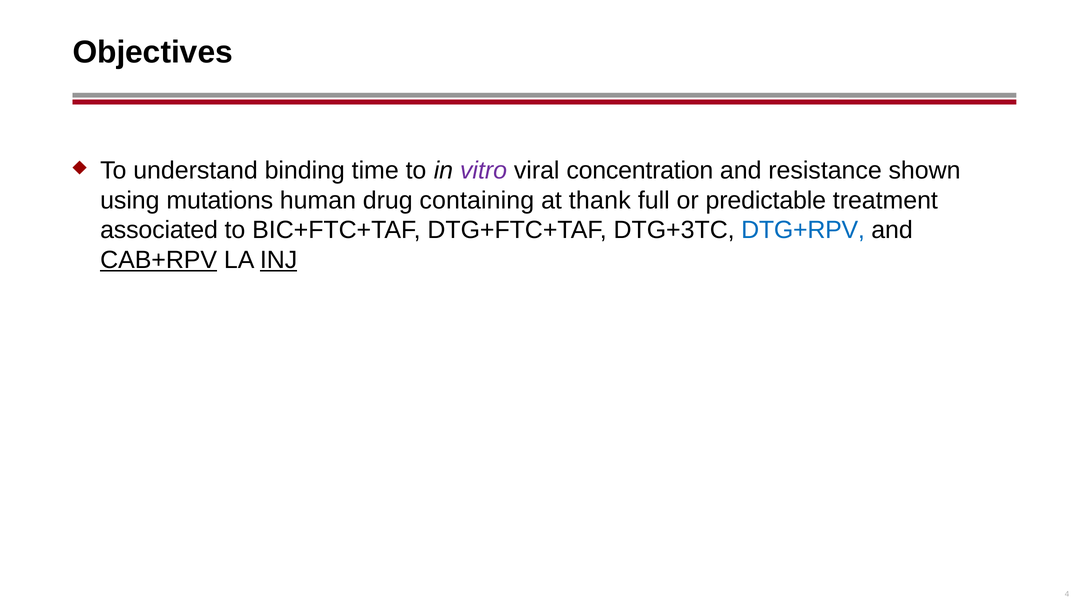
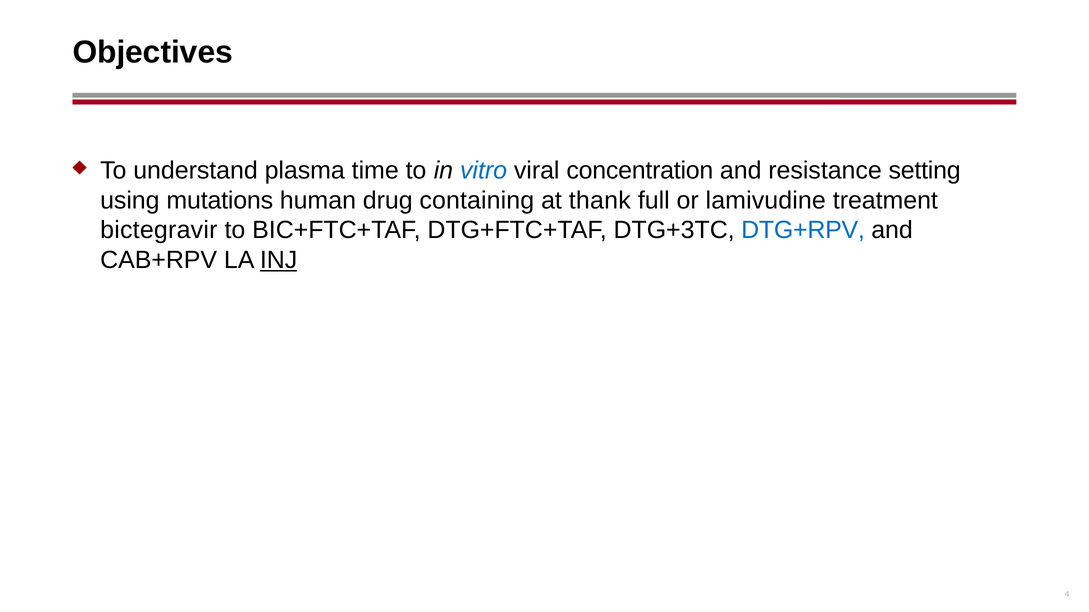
binding: binding -> plasma
vitro colour: purple -> blue
shown: shown -> setting
predictable: predictable -> lamivudine
associated: associated -> bictegravir
CAB+RPV underline: present -> none
